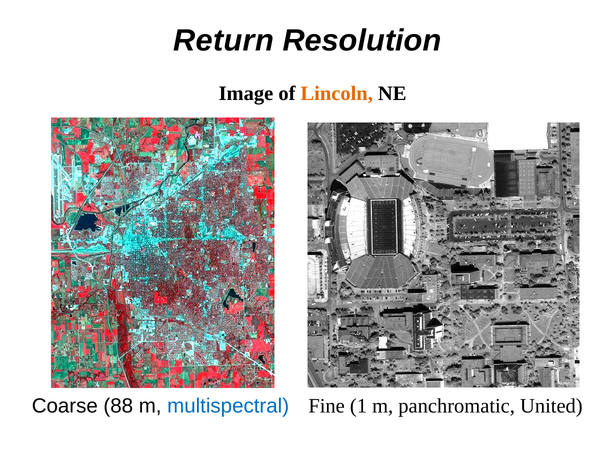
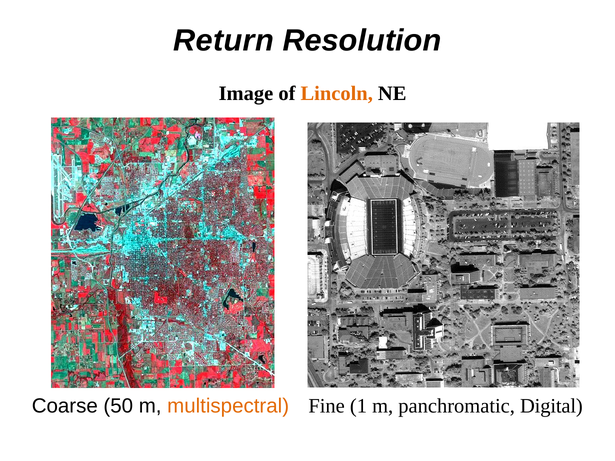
88: 88 -> 50
multispectral colour: blue -> orange
United: United -> Digital
